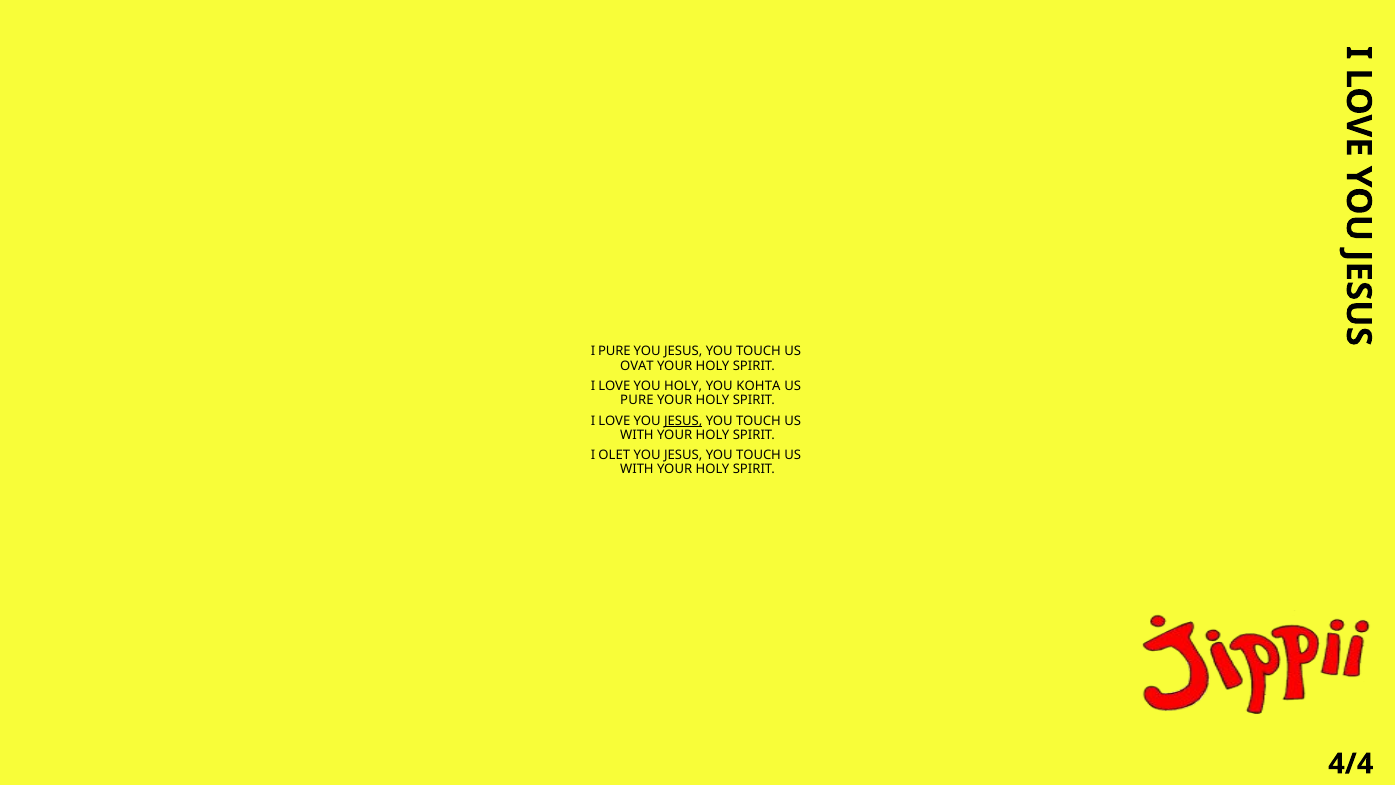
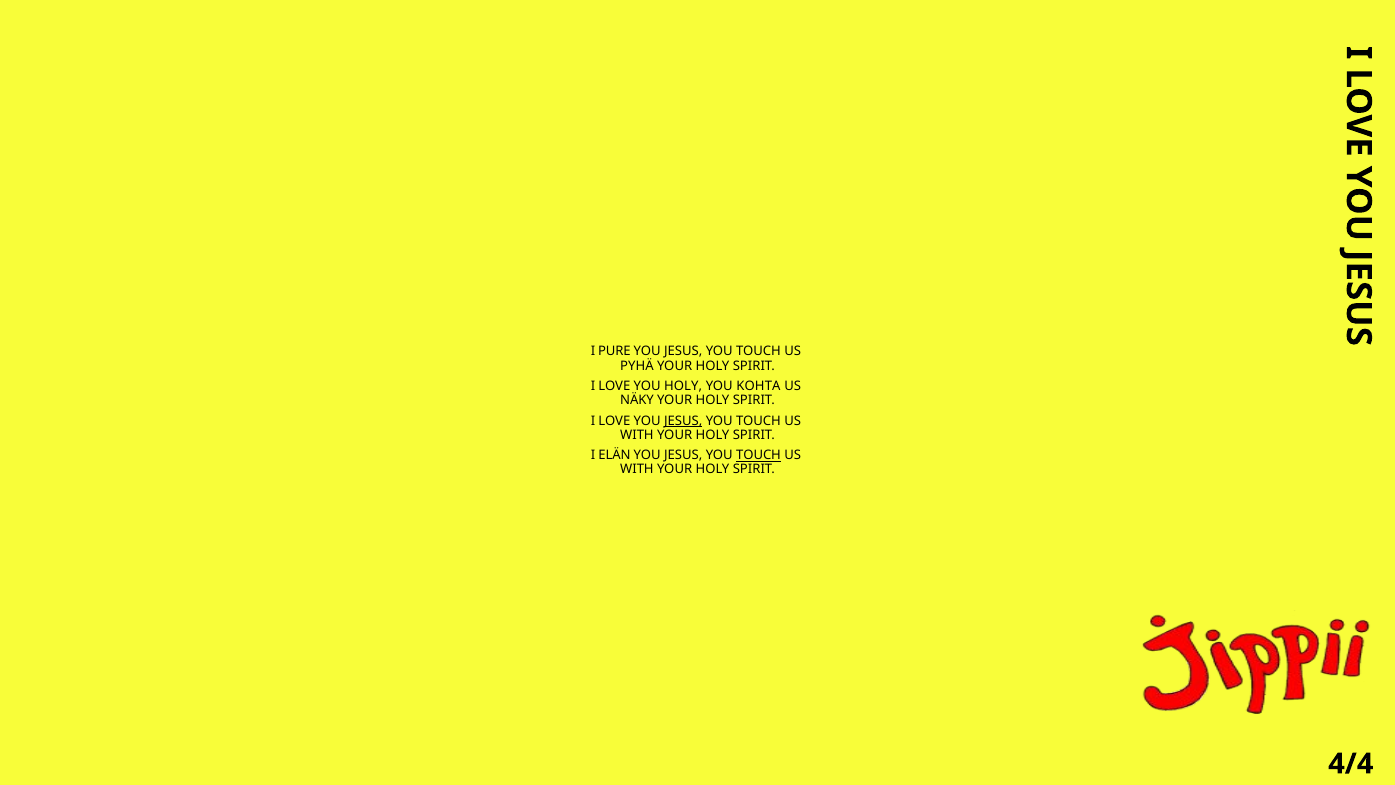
OVAT: OVAT -> PYHÄ
PURE at (637, 400): PURE -> NÄKY
OLET: OLET -> ELÄN
TOUCH at (759, 455) underline: none -> present
